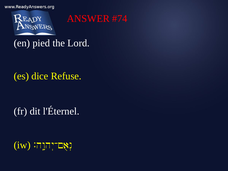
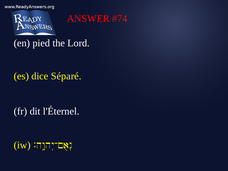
Refuse: Refuse -> Séparé
